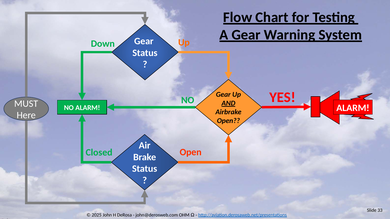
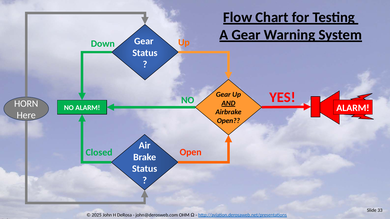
MUST: MUST -> HORN
